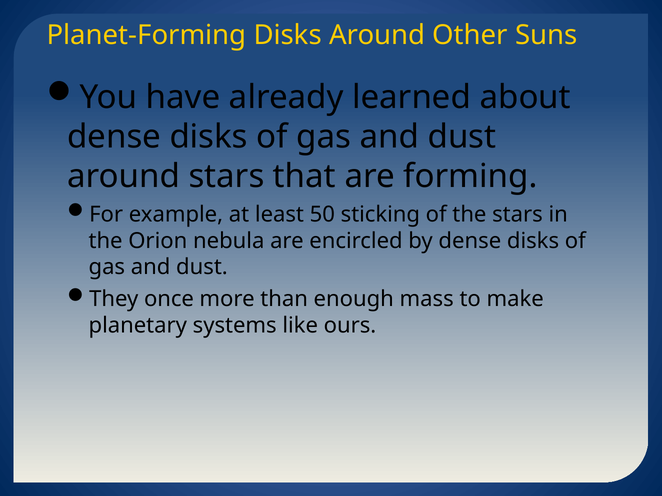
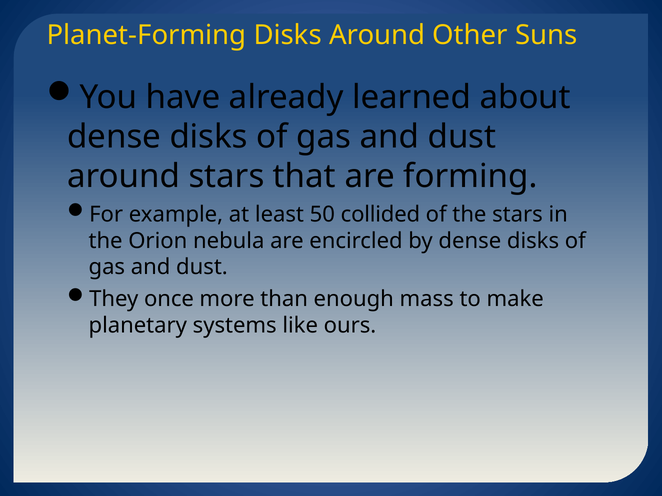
sticking: sticking -> collided
